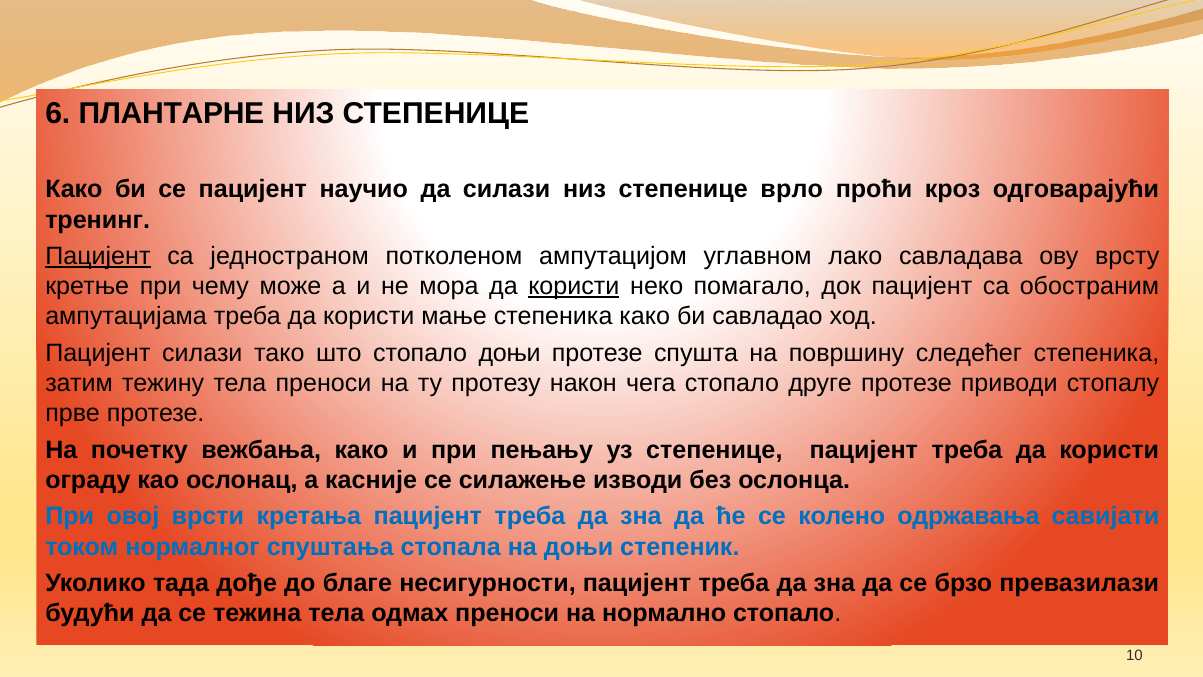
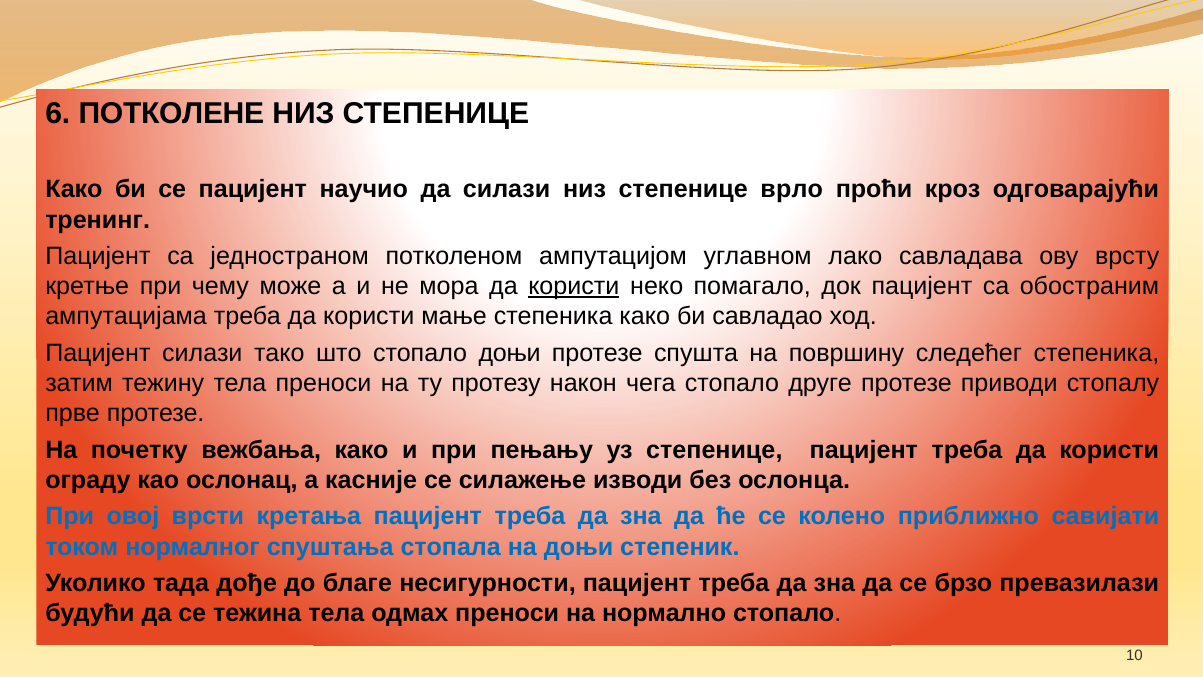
ПЛАНТАРНЕ: ПЛАНТАРНЕ -> ПОТКОЛЕНЕ
Пацијент at (98, 256) underline: present -> none
одржавања: одржавања -> приближно
